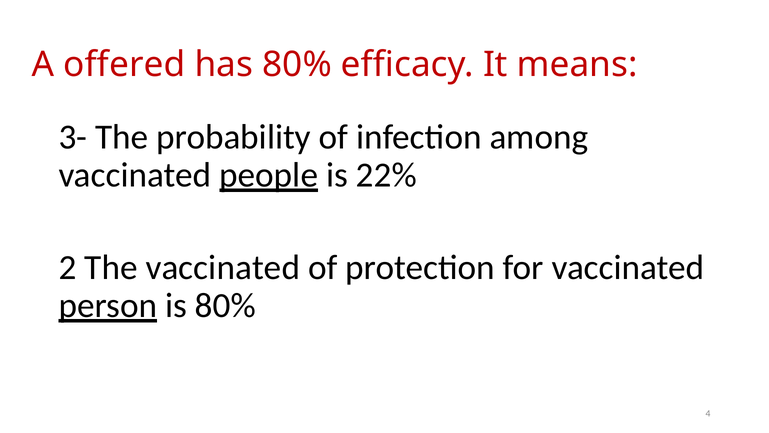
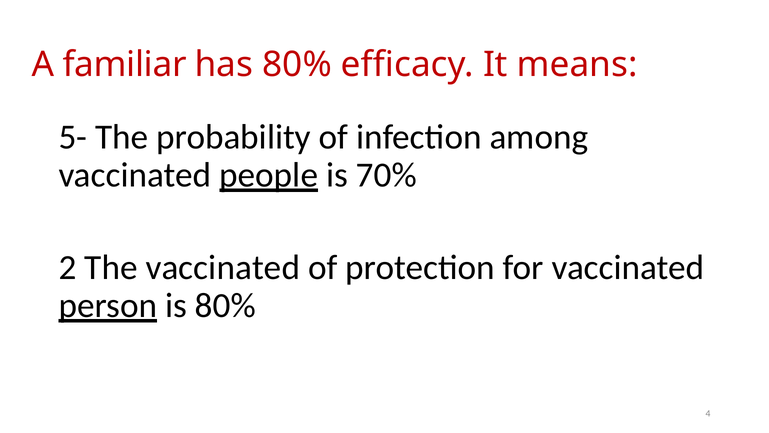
offered: offered -> familiar
3-: 3- -> 5-
22%: 22% -> 70%
